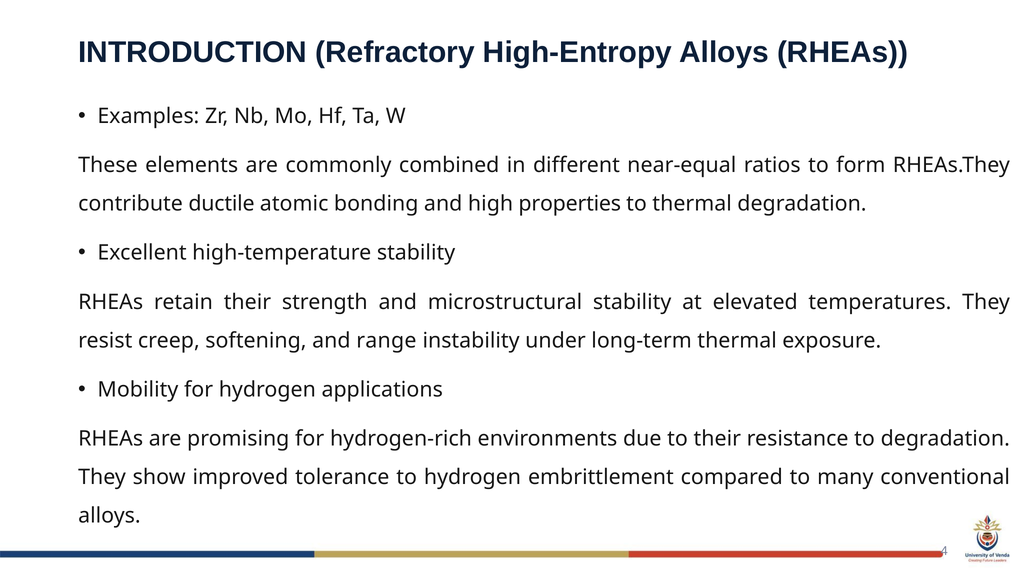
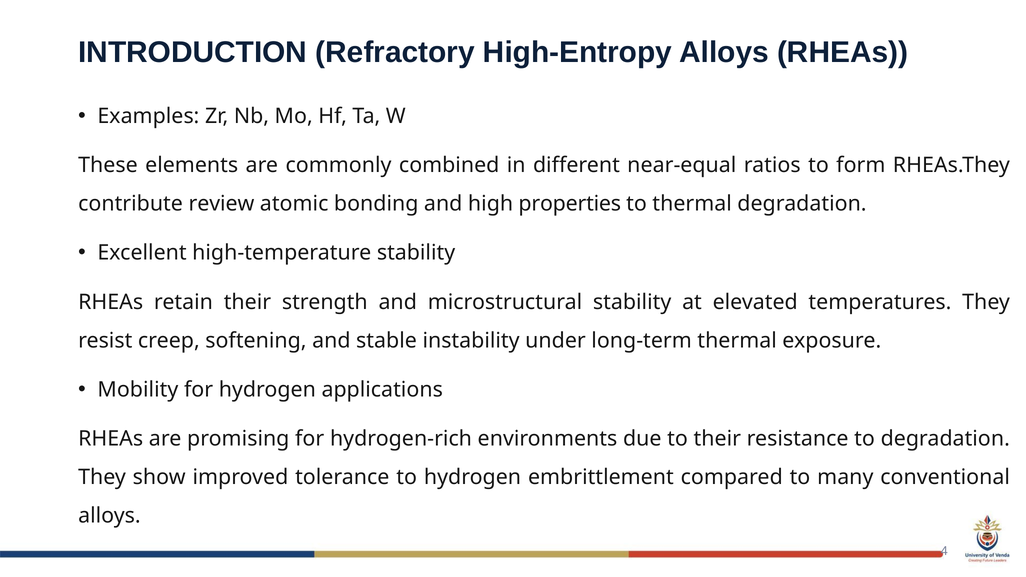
ductile: ductile -> review
range: range -> stable
